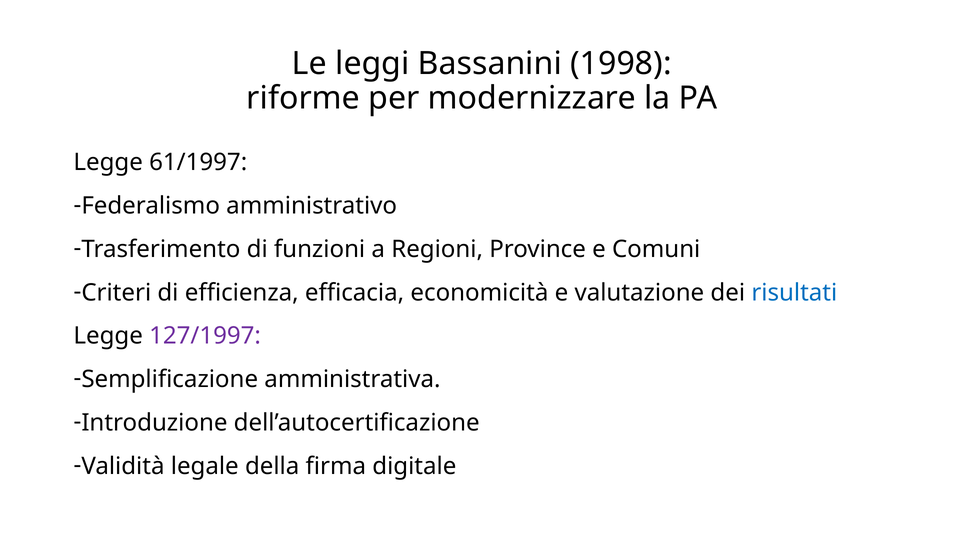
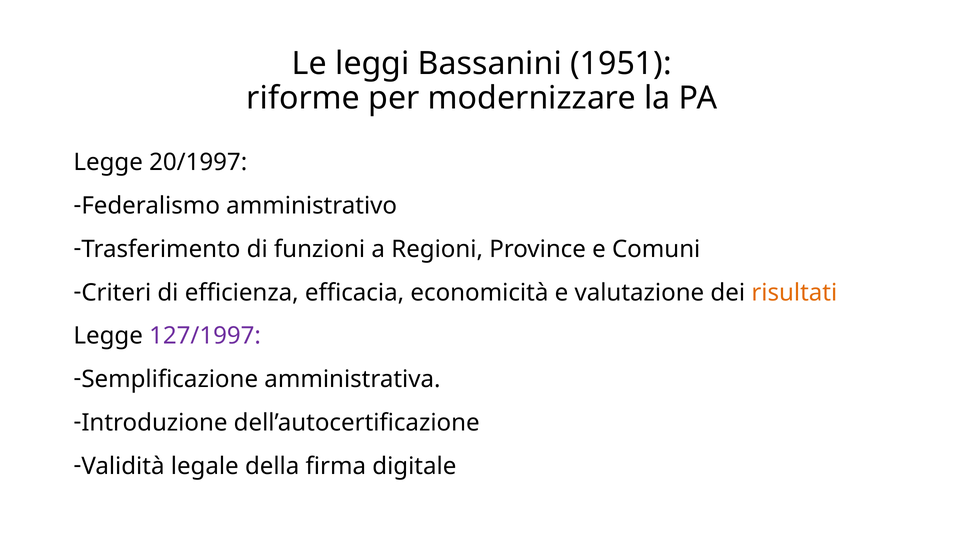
1998: 1998 -> 1951
61/1997: 61/1997 -> 20/1997
risultati colour: blue -> orange
